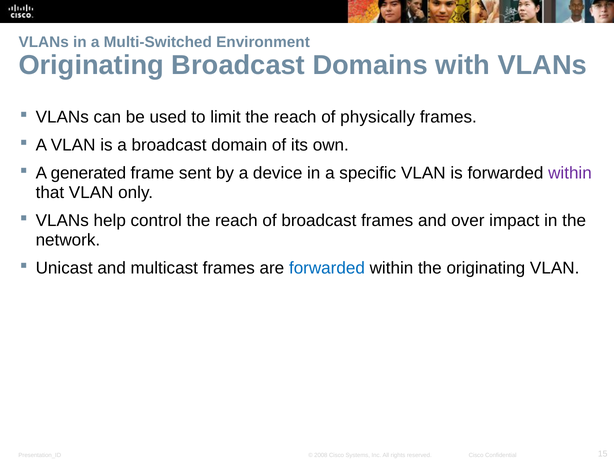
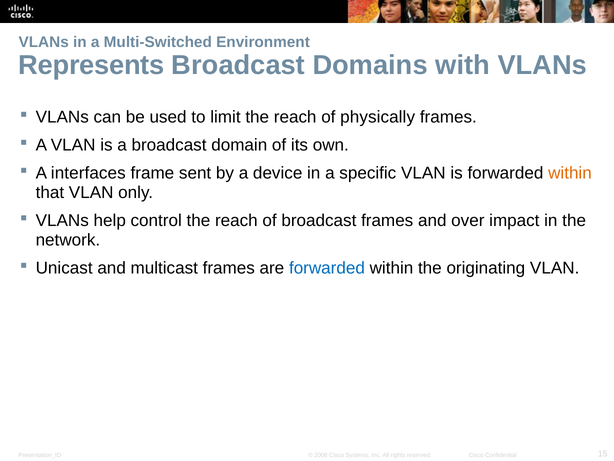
Originating at (91, 65): Originating -> Represents
generated: generated -> interfaces
within at (570, 173) colour: purple -> orange
